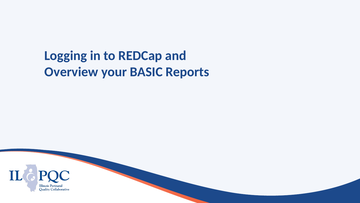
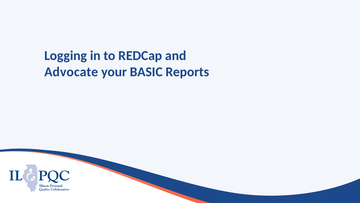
Overview: Overview -> Advocate
